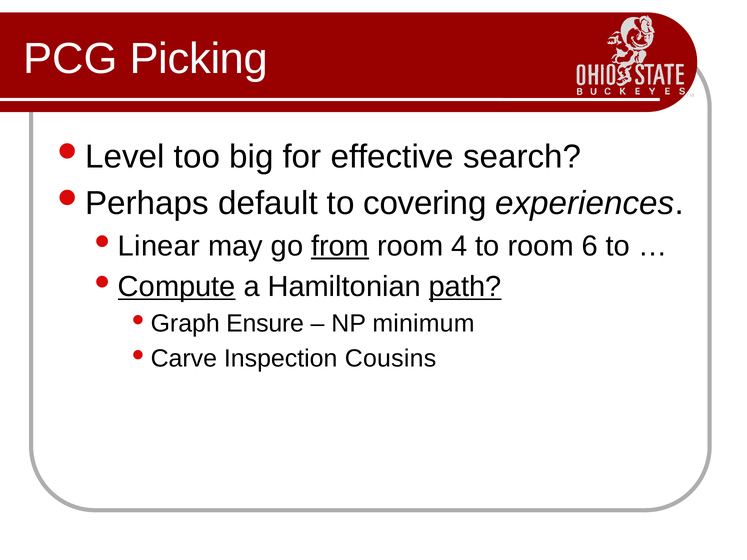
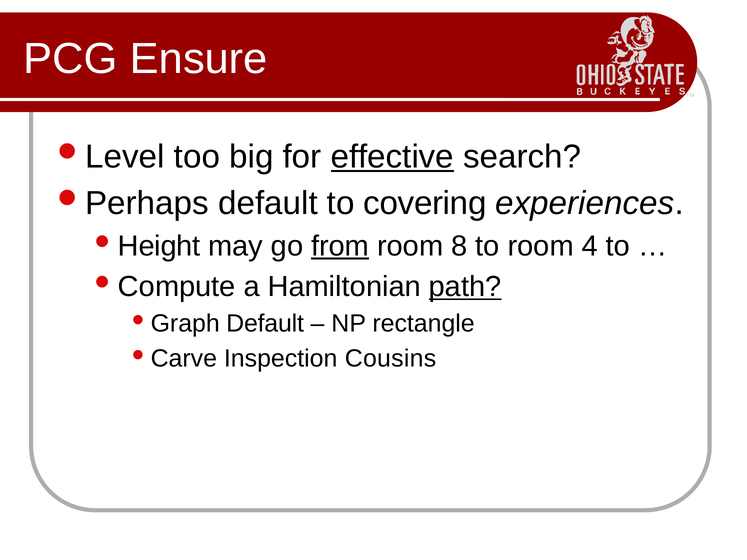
Picking: Picking -> Ensure
effective underline: none -> present
Linear: Linear -> Height
4: 4 -> 8
6: 6 -> 4
Compute underline: present -> none
Graph Ensure: Ensure -> Default
minimum: minimum -> rectangle
